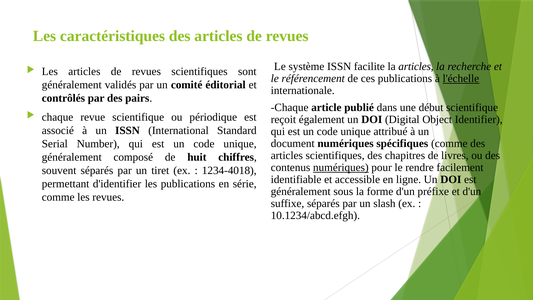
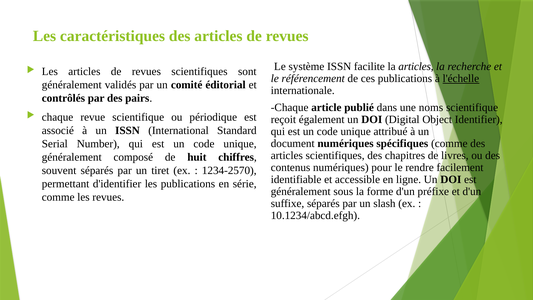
début: début -> noms
numériques at (341, 168) underline: present -> none
1234-4018: 1234-4018 -> 1234-2570
